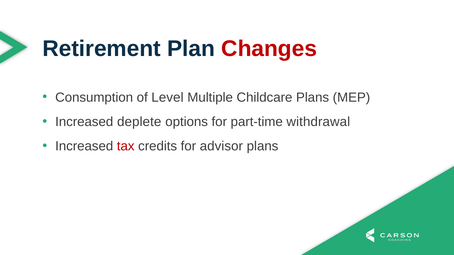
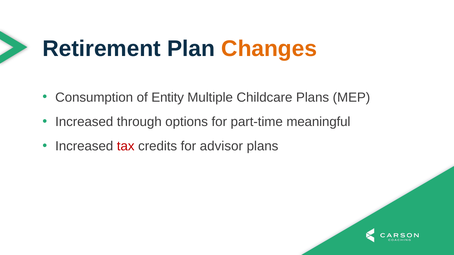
Changes colour: red -> orange
Level: Level -> Entity
deplete: deplete -> through
withdrawal: withdrawal -> meaningful
